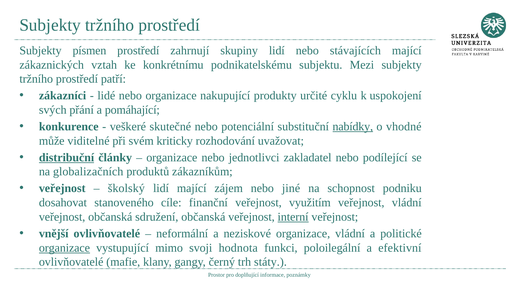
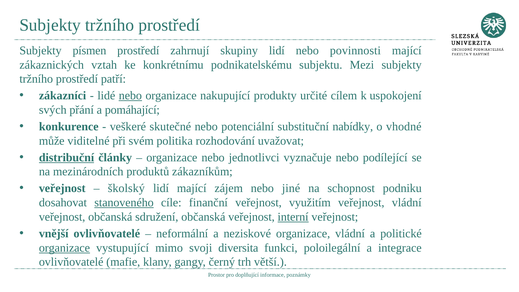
stávajících: stávajících -> povinnosti
nebo at (130, 96) underline: none -> present
cyklu: cyklu -> cílem
nabídky underline: present -> none
kriticky: kriticky -> politika
zakladatel: zakladatel -> vyznačuje
globalizačních: globalizačních -> mezinárodních
stanoveného underline: none -> present
hodnota: hodnota -> diversita
efektivní: efektivní -> integrace
státy: státy -> větší
